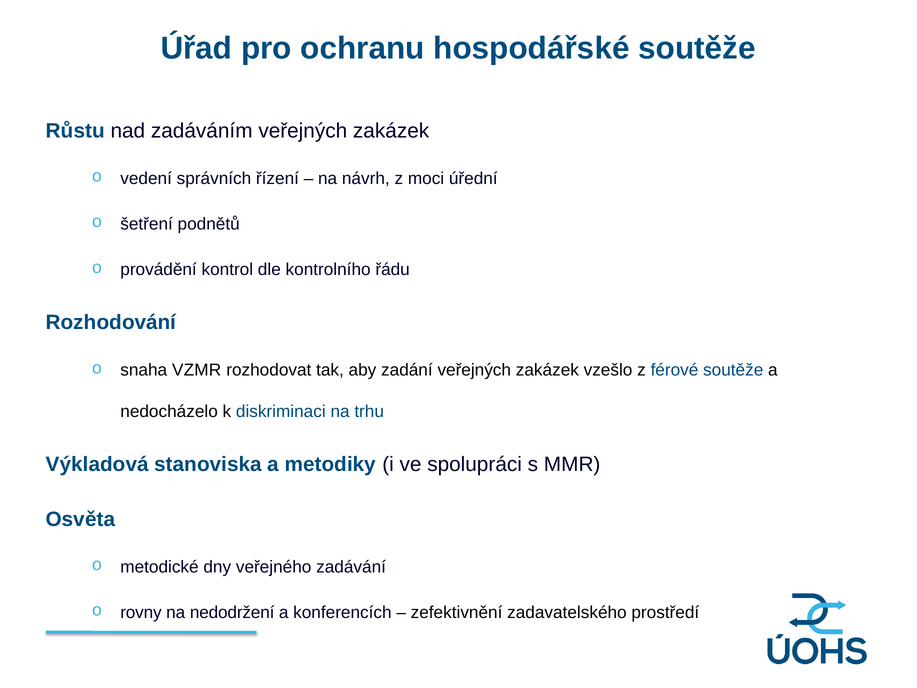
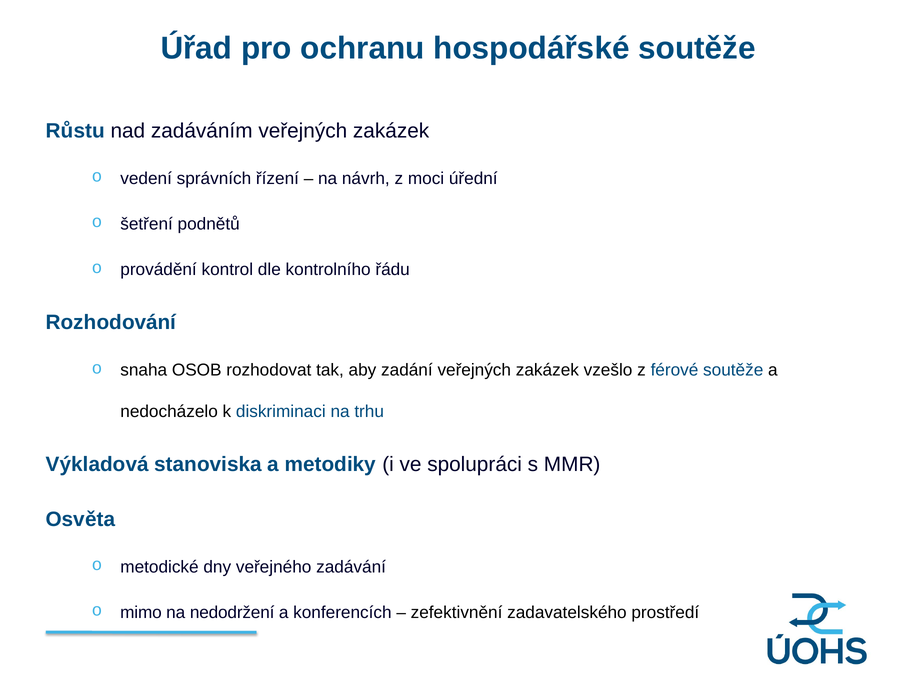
VZMR: VZMR -> OSOB
rovny: rovny -> mimo
